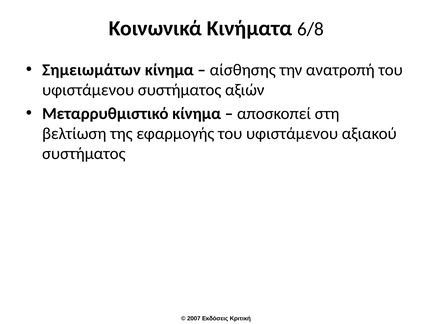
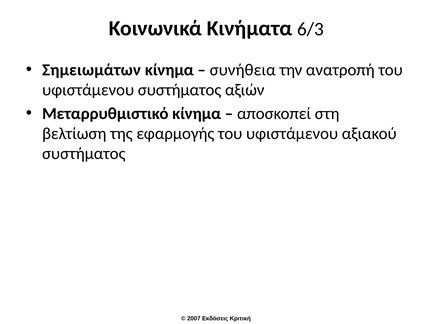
6/8: 6/8 -> 6/3
αίσθησης: αίσθησης -> συνήθεια
